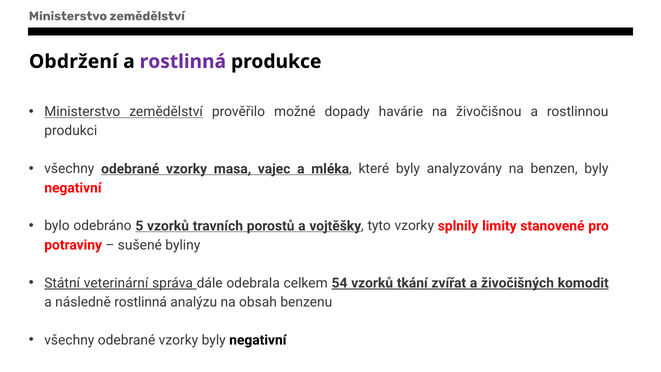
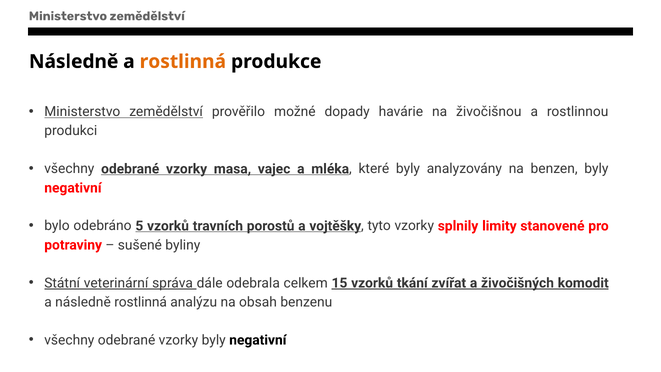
Obdržení at (73, 62): Obdržení -> Následně
rostlinná at (183, 62) colour: purple -> orange
54: 54 -> 15
